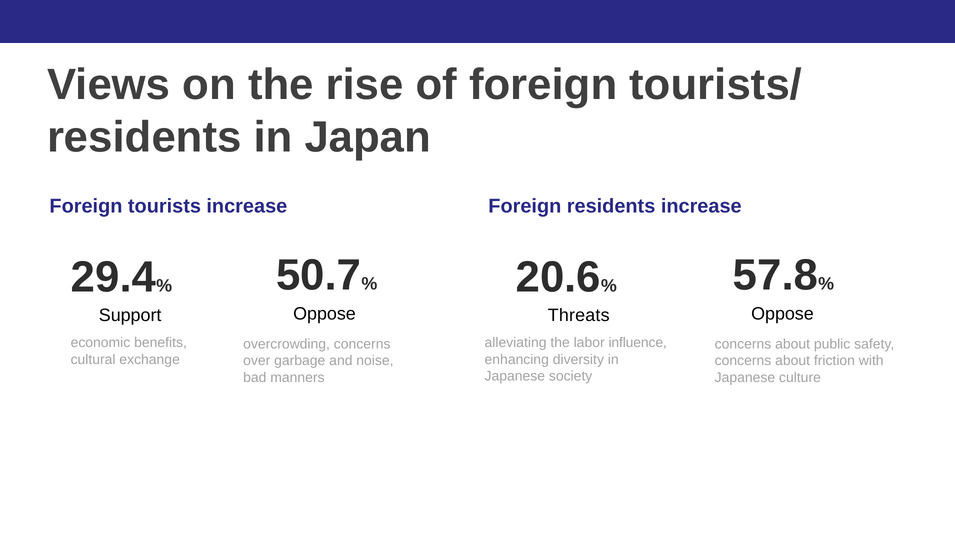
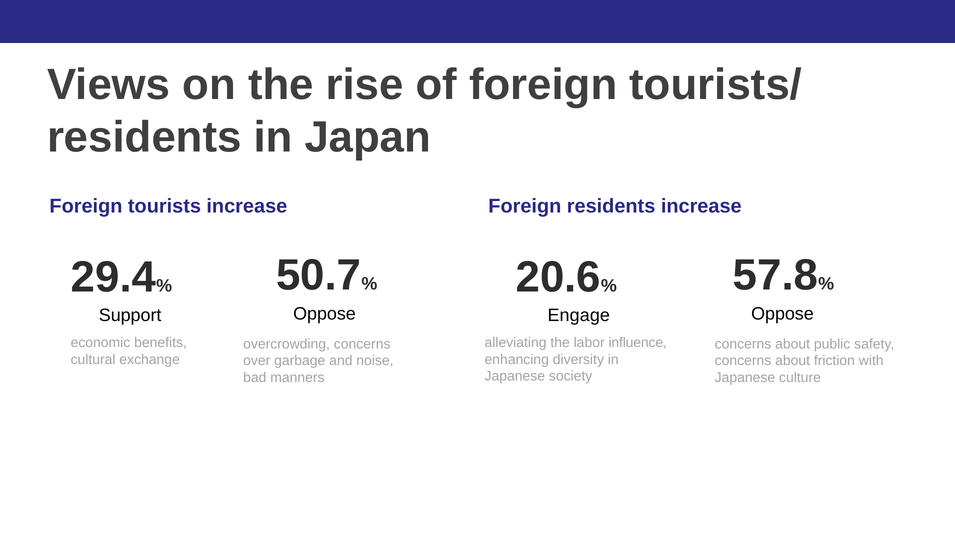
Threats: Threats -> Engage
